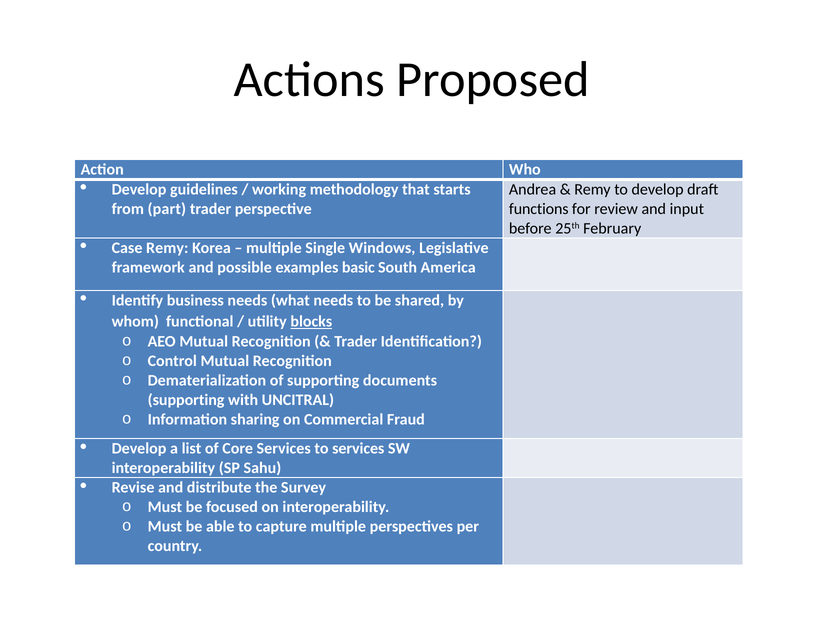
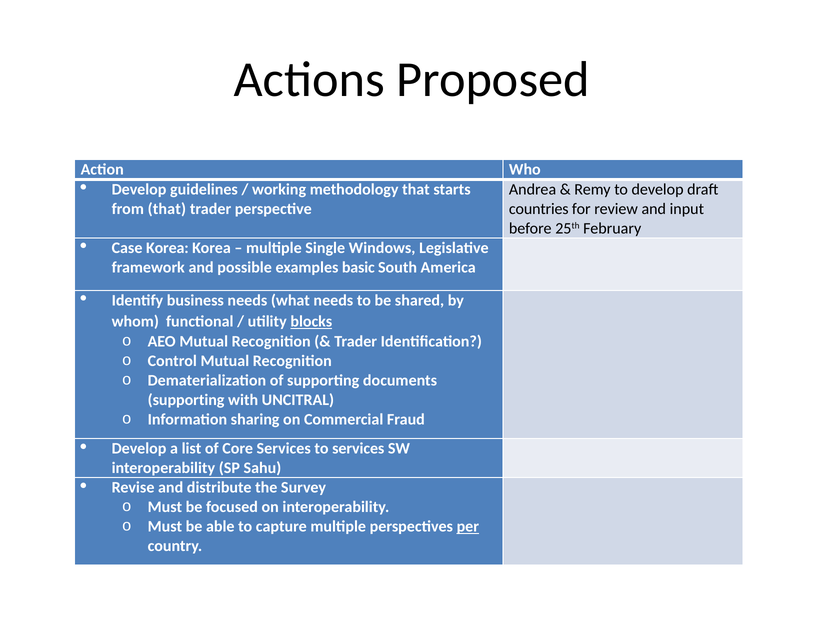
from part: part -> that
functions: functions -> countries
Case Remy: Remy -> Korea
per underline: none -> present
